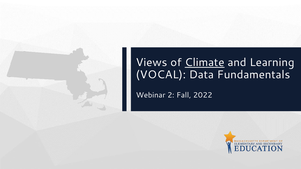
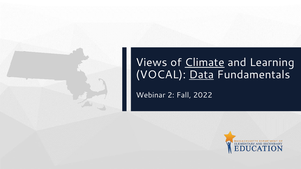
Data underline: none -> present
